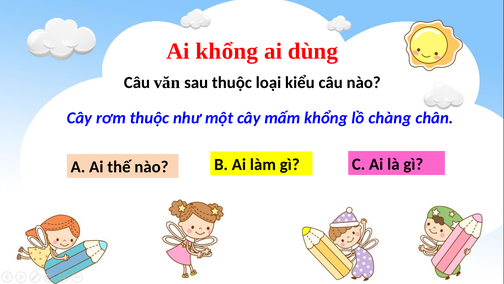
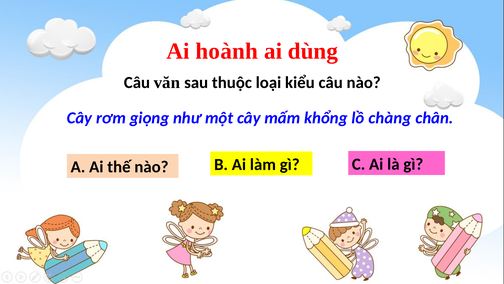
Ai khổng: khổng -> hoành
rơm thuộc: thuộc -> giọng
